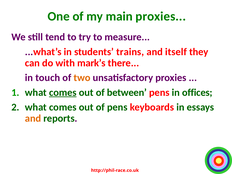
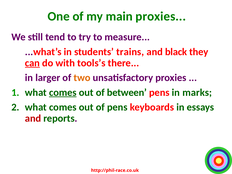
itself: itself -> black
can underline: none -> present
mark’s: mark’s -> tools’s
touch: touch -> larger
offices: offices -> marks
and at (33, 118) colour: orange -> red
